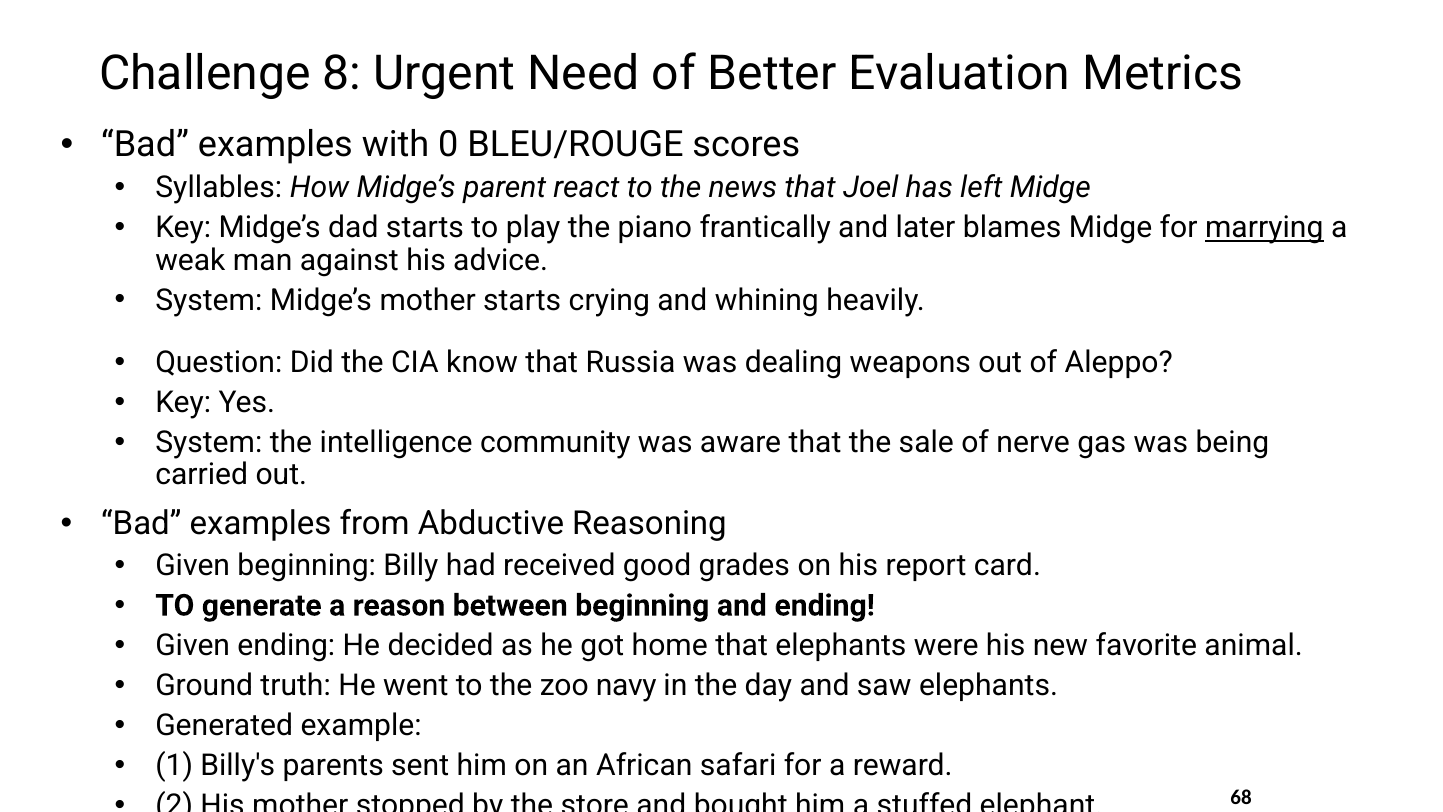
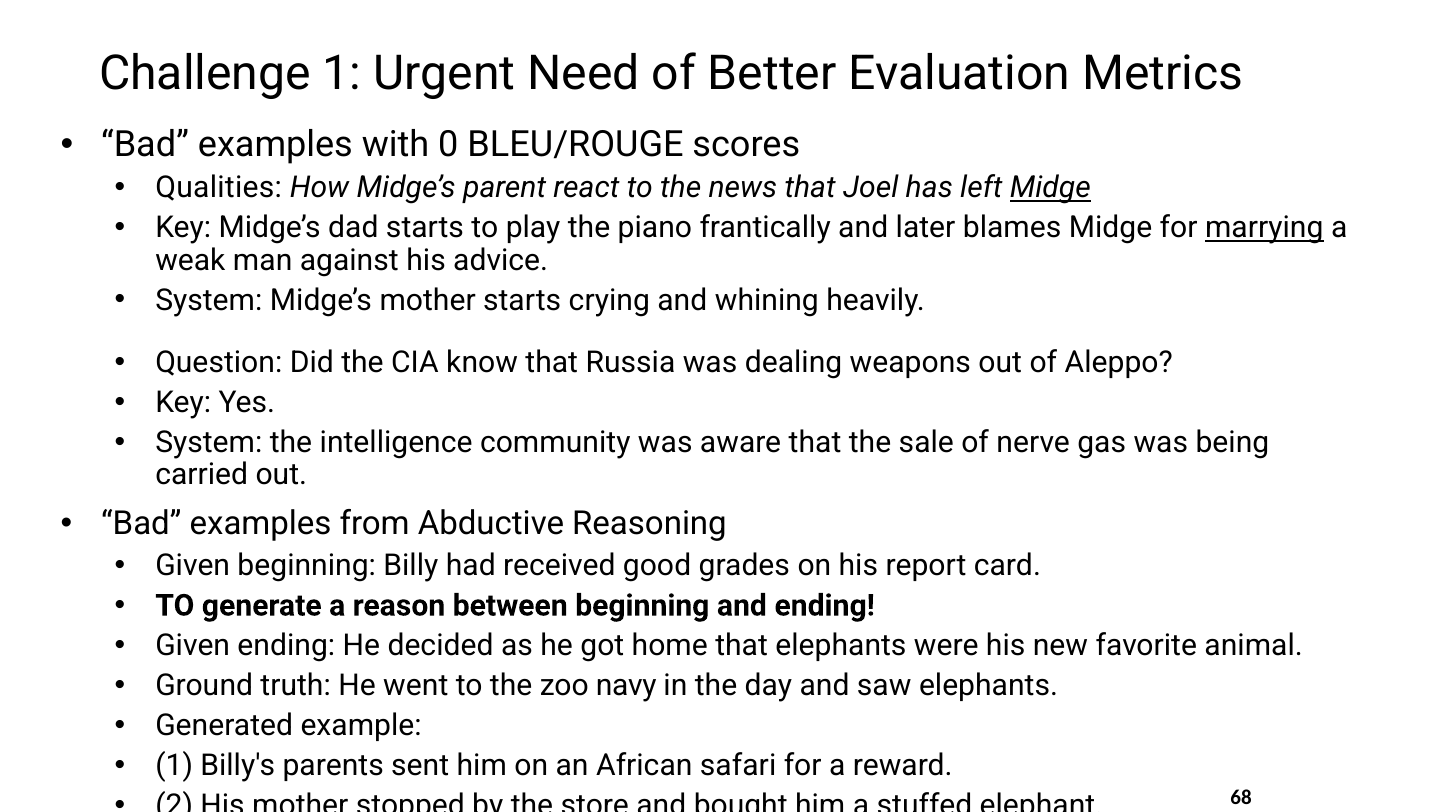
Challenge 8: 8 -> 1
Syllables: Syllables -> Qualities
Midge at (1050, 188) underline: none -> present
